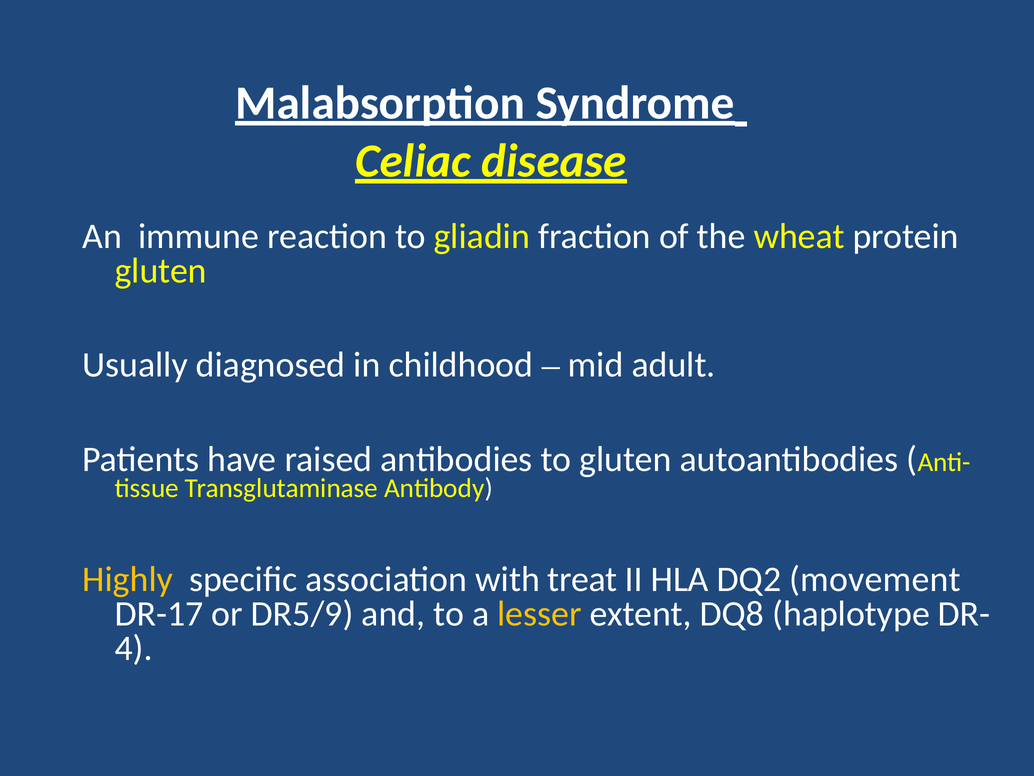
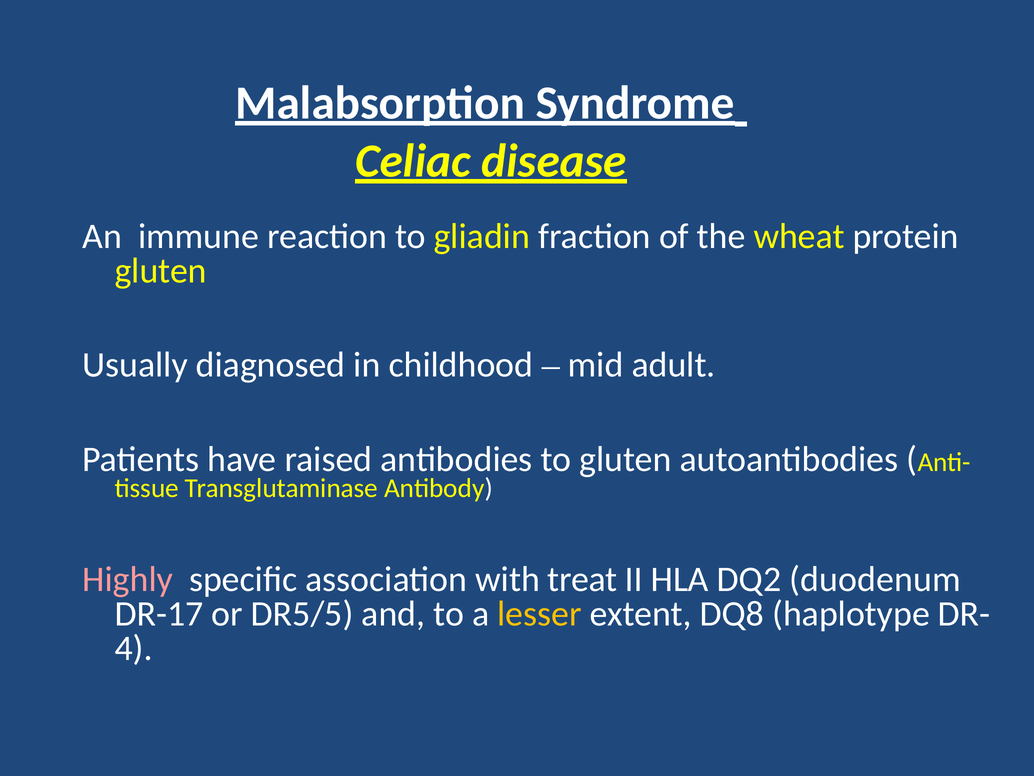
Highly colour: yellow -> pink
movement: movement -> duodenum
DR5/9: DR5/9 -> DR5/5
